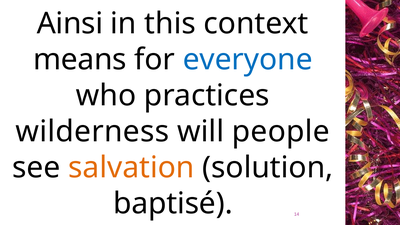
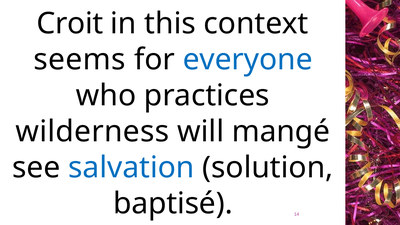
Ainsi: Ainsi -> Croit
means: means -> seems
people: people -> mangé
salvation colour: orange -> blue
